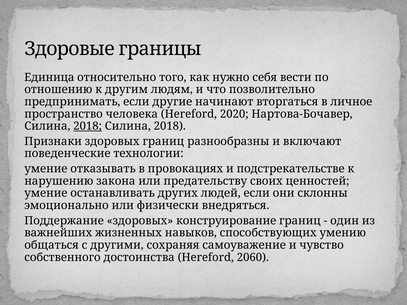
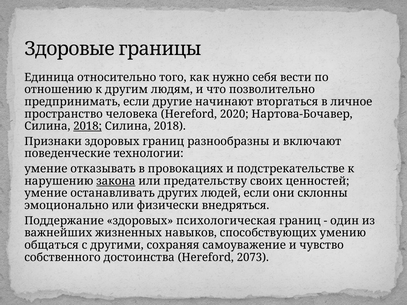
закона underline: none -> present
конструирование: конструирование -> психологическая
2060: 2060 -> 2073
